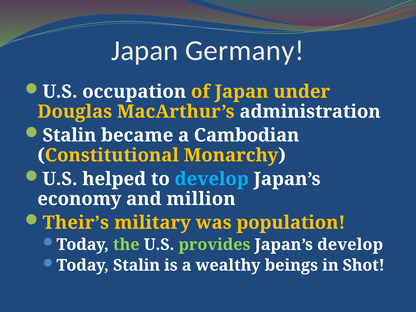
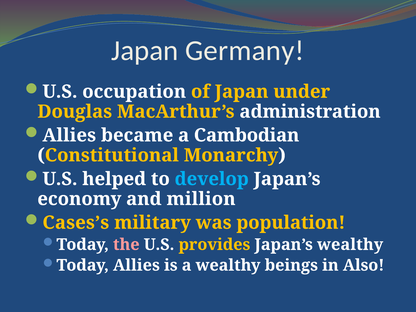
Stalin at (69, 135): Stalin -> Allies
Their’s: Their’s -> Cases’s
the colour: light green -> pink
provides colour: light green -> yellow
Japan’s develop: develop -> wealthy
Today Stalin: Stalin -> Allies
Shot: Shot -> Also
